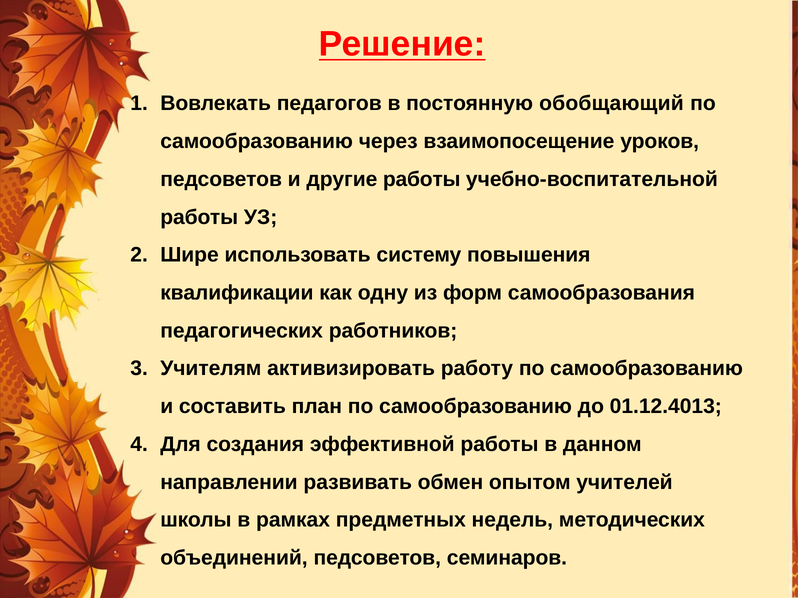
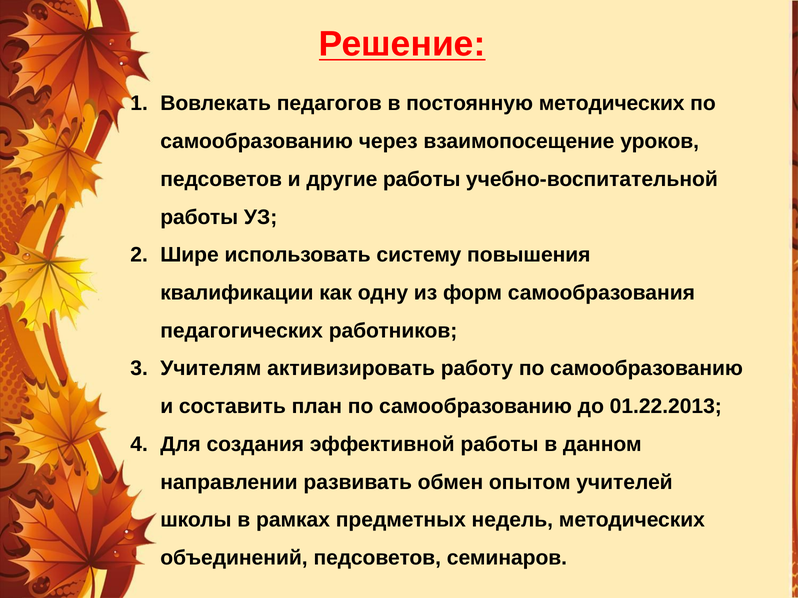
постоянную обобщающий: обобщающий -> методических
01.12.4013: 01.12.4013 -> 01.22.2013
